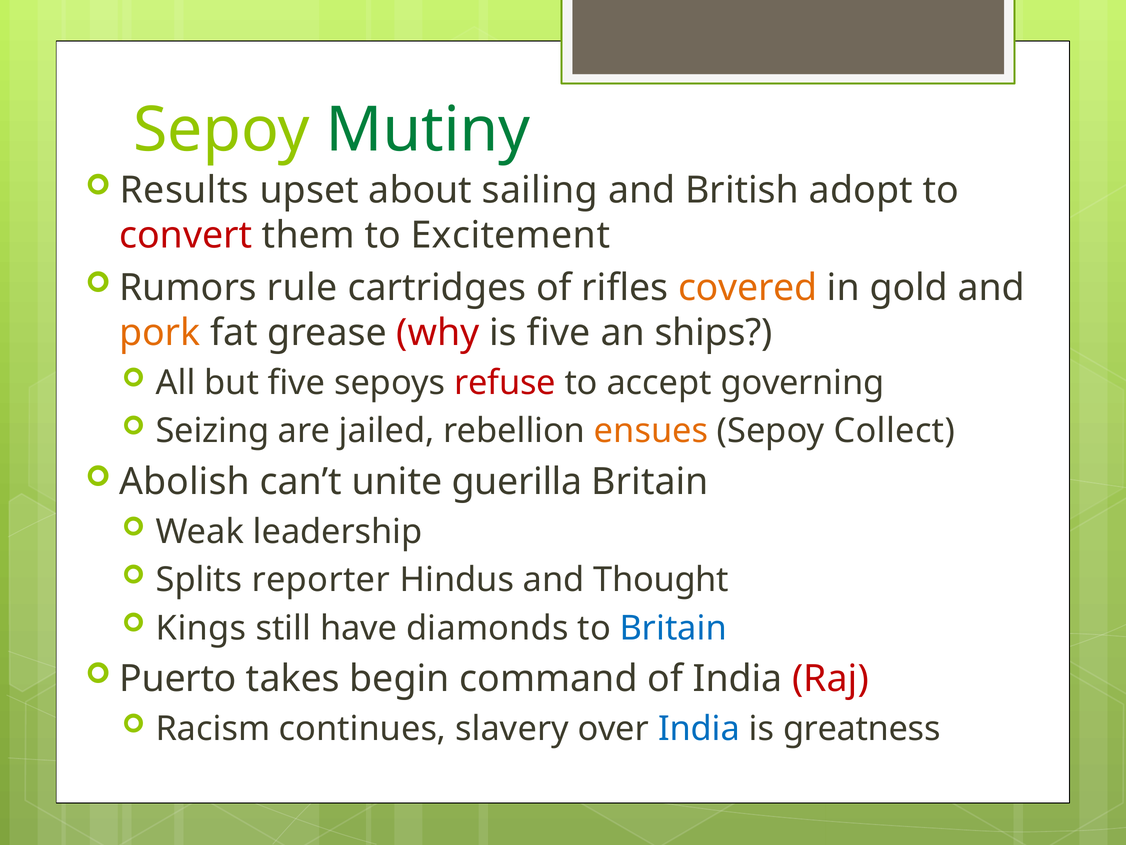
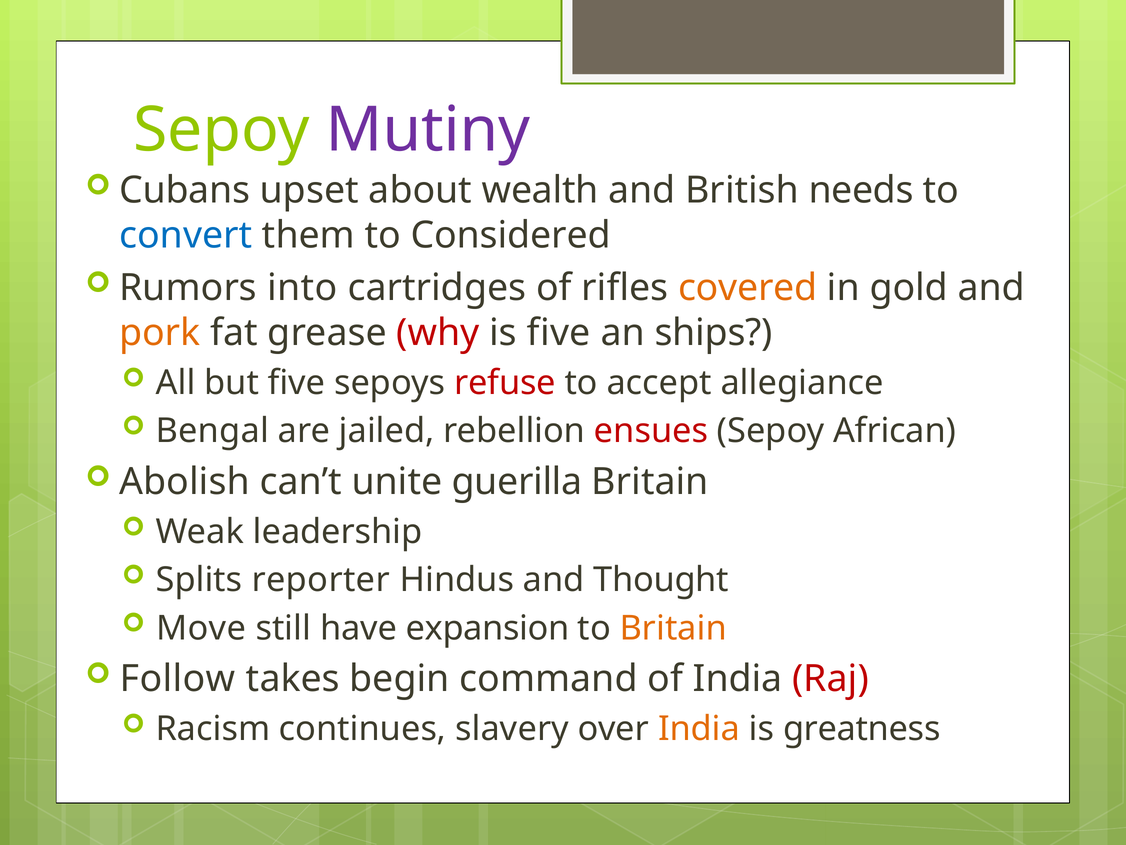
Mutiny colour: green -> purple
Results: Results -> Cubans
sailing: sailing -> wealth
adopt: adopt -> needs
convert colour: red -> blue
Excitement: Excitement -> Considered
rule: rule -> into
governing: governing -> allegiance
Seizing: Seizing -> Bengal
ensues colour: orange -> red
Collect: Collect -> African
Kings: Kings -> Move
diamonds: diamonds -> expansion
Britain at (673, 628) colour: blue -> orange
Puerto: Puerto -> Follow
India at (699, 728) colour: blue -> orange
